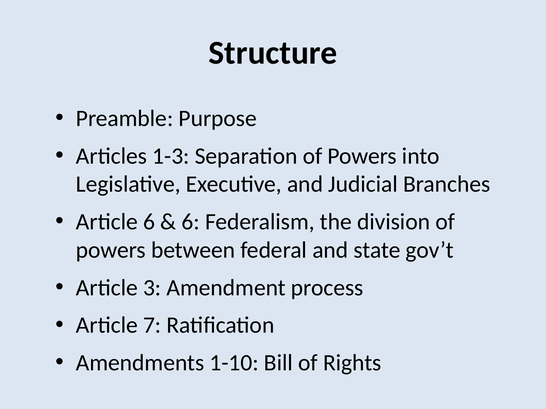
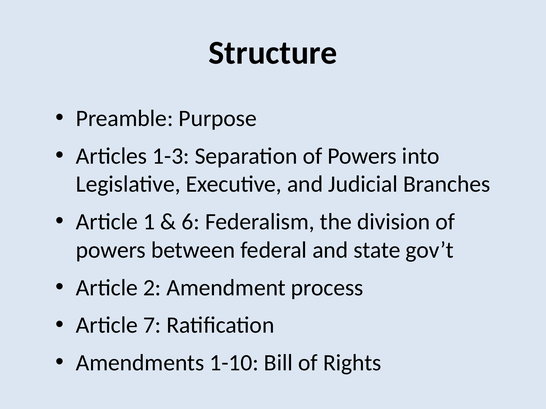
Article 6: 6 -> 1
3: 3 -> 2
